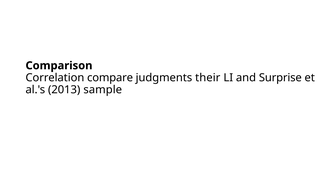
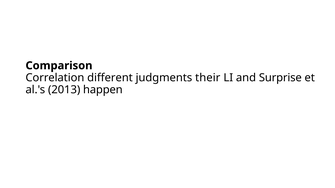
compare: compare -> different
sample: sample -> happen
